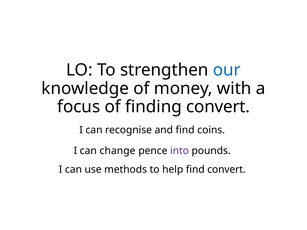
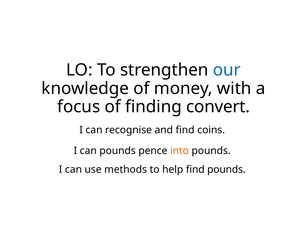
can change: change -> pounds
into colour: purple -> orange
find convert: convert -> pounds
